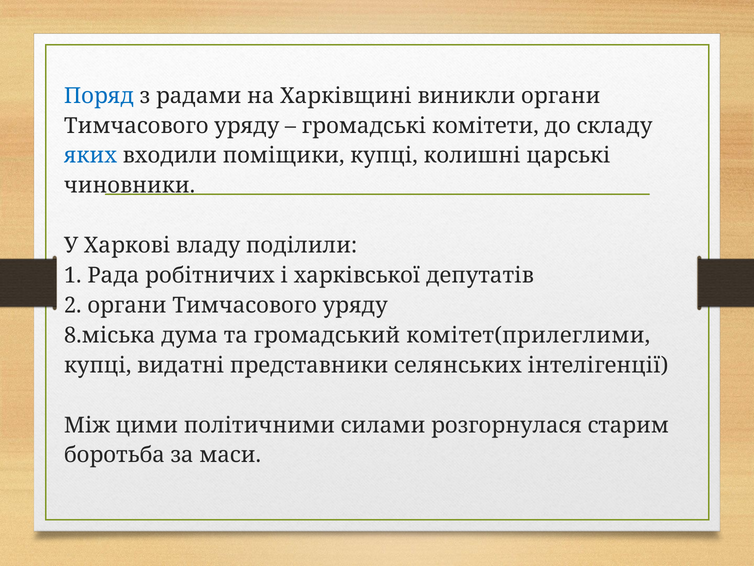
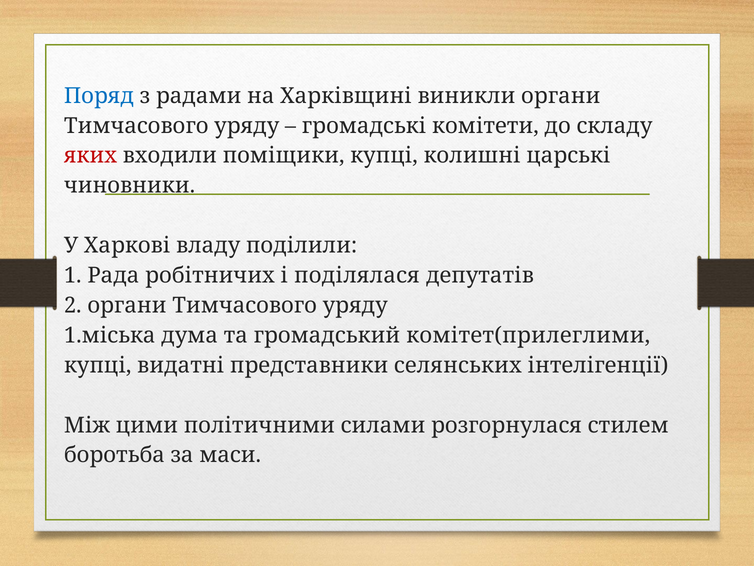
яких colour: blue -> red
харківської: харківської -> поділялася
8.міська: 8.міська -> 1.міська
старим: старим -> стилем
